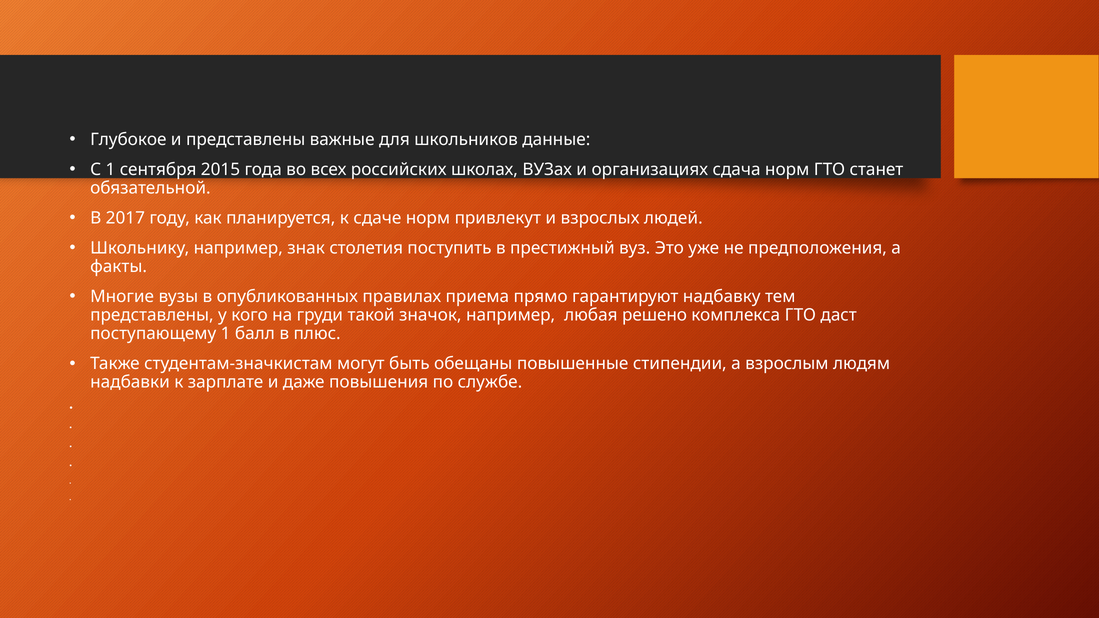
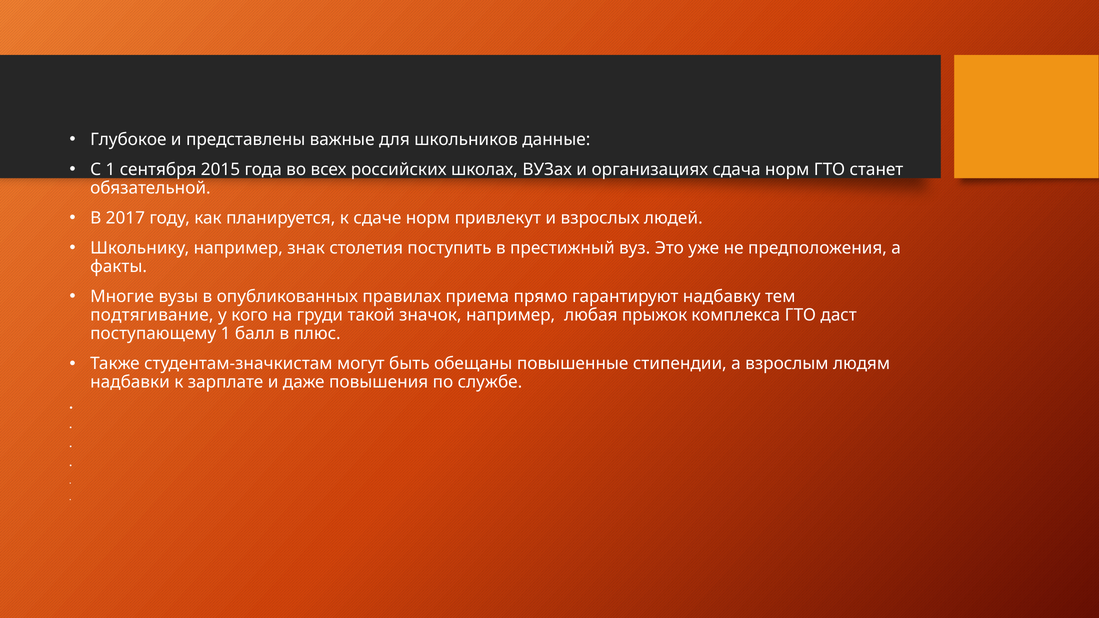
представлены at (152, 315): представлены -> подтягивание
решено: решено -> прыжок
